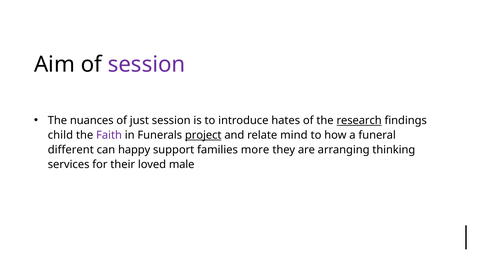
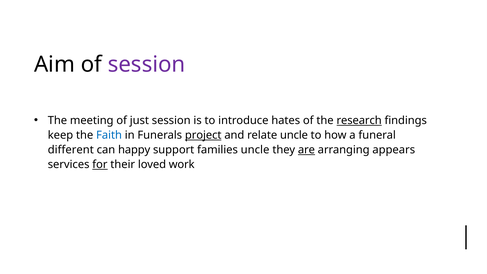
nuances: nuances -> meeting
child: child -> keep
Faith colour: purple -> blue
relate mind: mind -> uncle
families more: more -> uncle
are underline: none -> present
thinking: thinking -> appears
for underline: none -> present
male: male -> work
